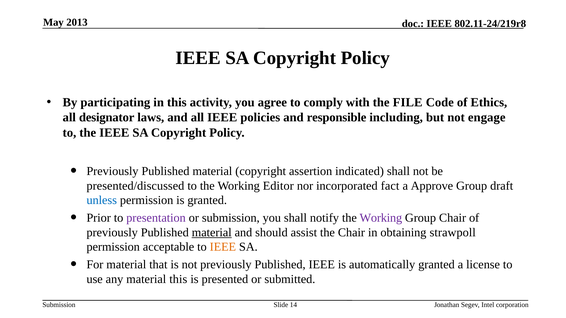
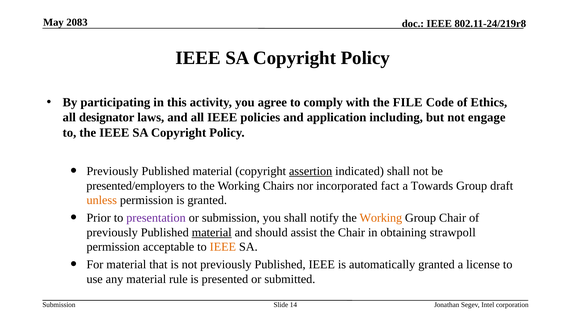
2013: 2013 -> 2083
responsible: responsible -> application
assertion underline: none -> present
presented/discussed: presented/discussed -> presented/employers
Editor: Editor -> Chairs
Approve: Approve -> Towards
unless colour: blue -> orange
Working at (381, 218) colour: purple -> orange
material this: this -> rule
